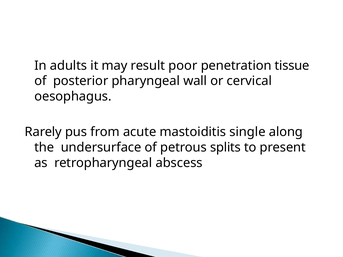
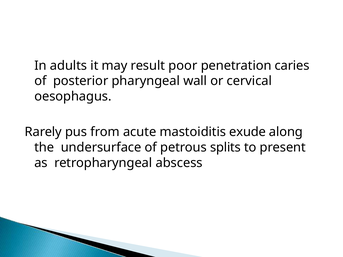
tissue: tissue -> caries
single: single -> exude
